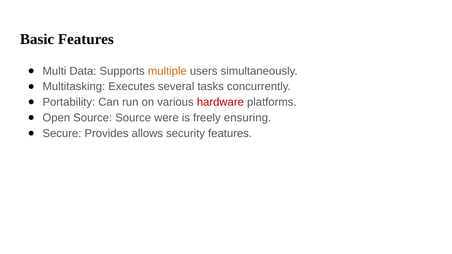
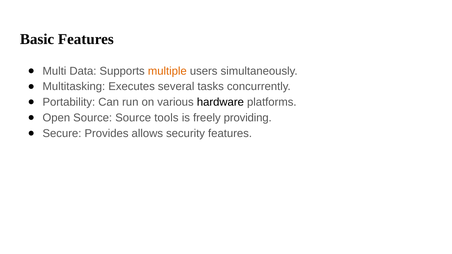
hardware colour: red -> black
were: were -> tools
ensuring: ensuring -> providing
